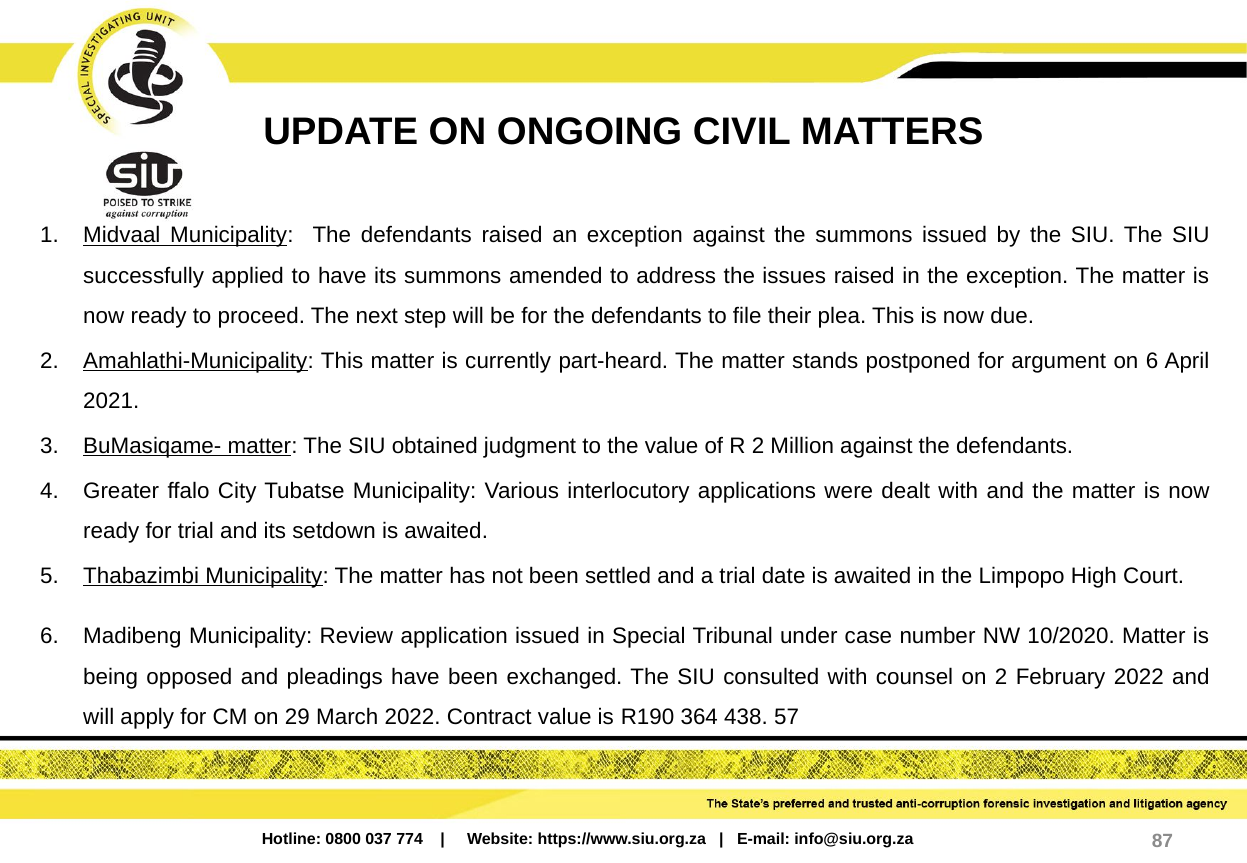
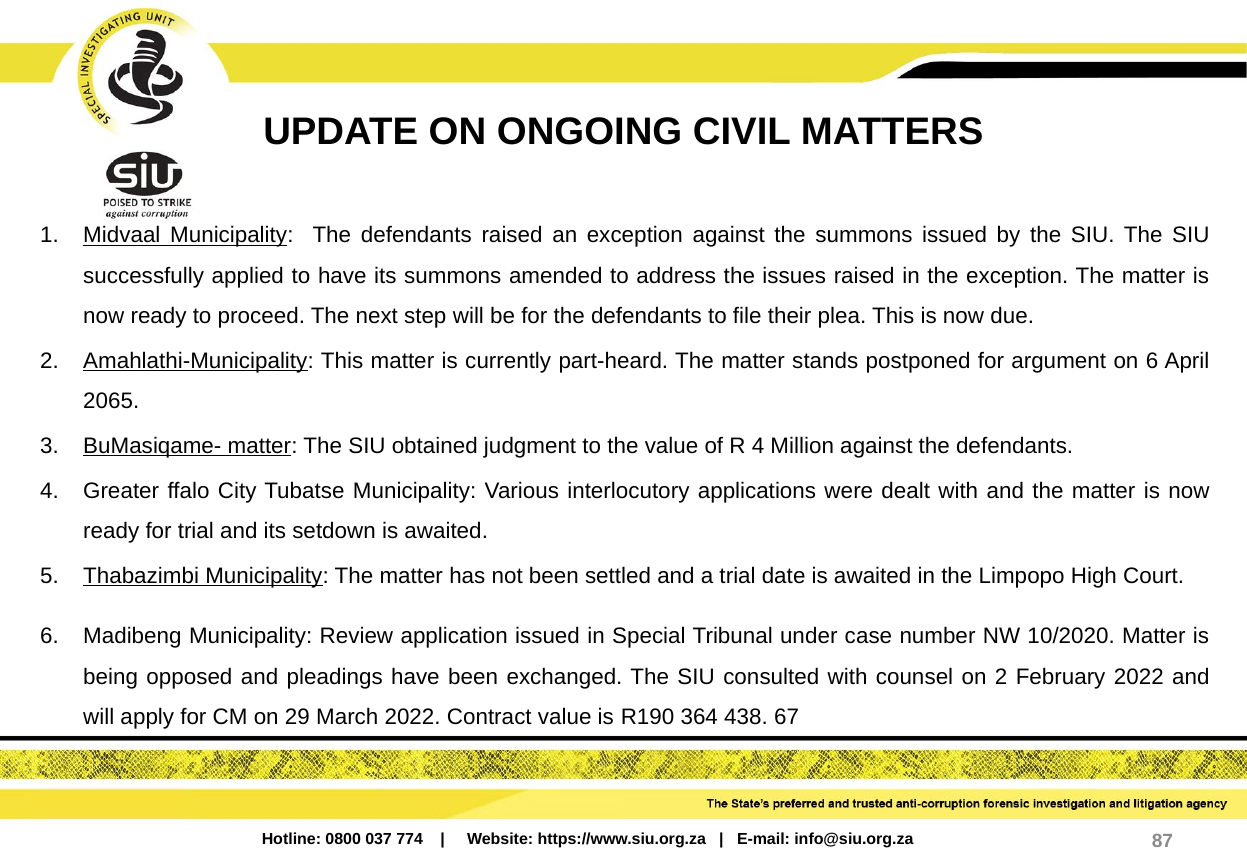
2021: 2021 -> 2065
R 2: 2 -> 4
57: 57 -> 67
